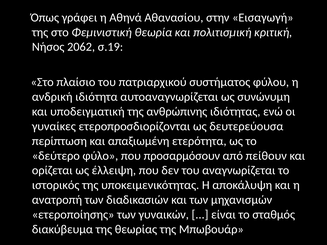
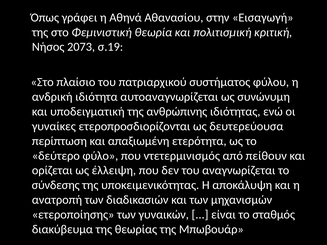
2062: 2062 -> 2073
προσαρμόσουν: προσαρμόσουν -> ντετερμινισμός
ιστορικός: ιστορικός -> σύνδεσης
